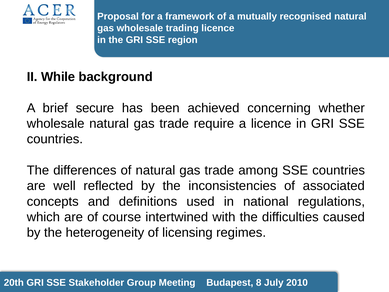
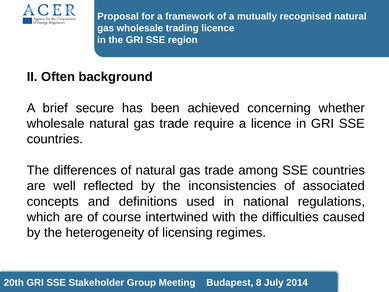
While: While -> Often
2010: 2010 -> 2014
